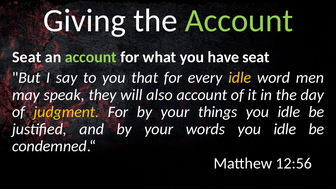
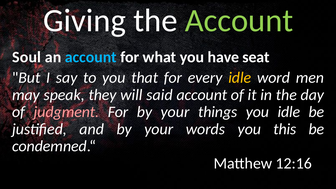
Seat at (27, 57): Seat -> Soul
account at (91, 57) colour: light green -> light blue
also: also -> said
judgment colour: yellow -> pink
words you idle: idle -> this
12:56: 12:56 -> 12:16
